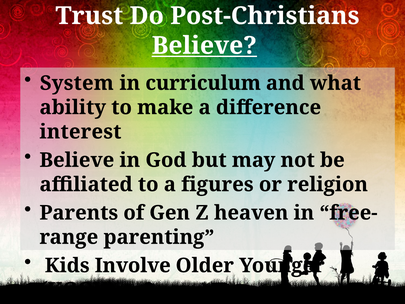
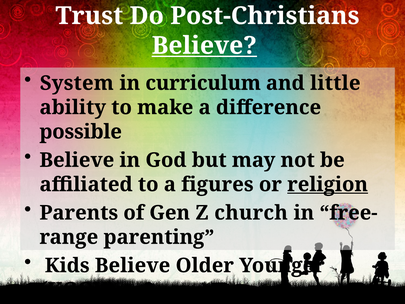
what: what -> little
interest: interest -> possible
religion underline: none -> present
heaven: heaven -> church
Kids Involve: Involve -> Believe
